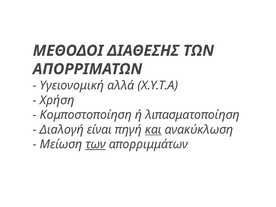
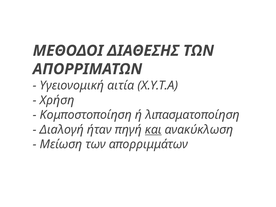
αλλά: αλλά -> αιτία
είναι: είναι -> ήταν
των at (96, 144) underline: present -> none
